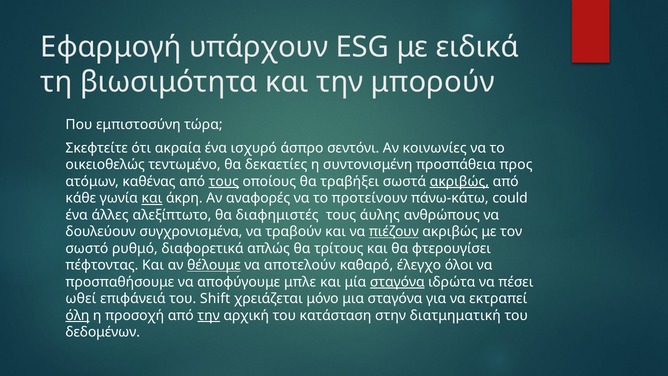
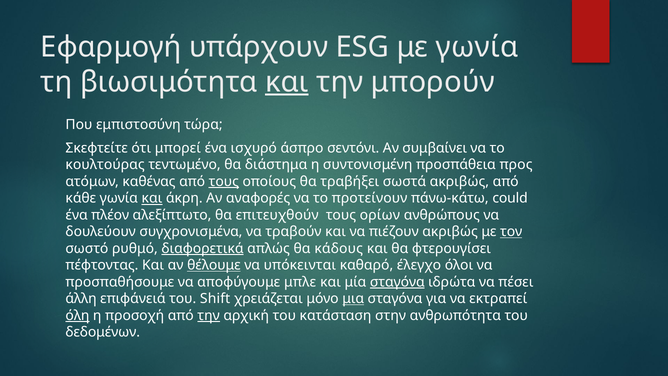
με ειδικά: ειδικά -> γωνία
και at (287, 82) underline: none -> present
ακραία: ακραία -> μπορεί
κοινωνίες: κοινωνίες -> συμβαίνει
οικειοθελώς: οικειοθελώς -> κουλτούρας
δεκαετίες: δεκαετίες -> διάστημα
ακριβώς at (459, 181) underline: present -> none
άλλες: άλλες -> πλέον
διαφημιστές: διαφημιστές -> επιτευχθούν
άυλης: άυλης -> ορίων
πιέζουν underline: present -> none
τον underline: none -> present
διαφορετικά underline: none -> present
τρίτους: τρίτους -> κάδους
αποτελούν: αποτελούν -> υπόκεινται
ωθεί: ωθεί -> άλλη
μια underline: none -> present
διατμηματική: διατμηματική -> ανθρωπότητα
